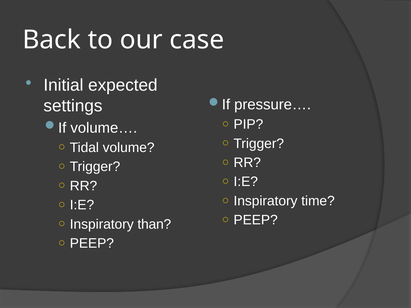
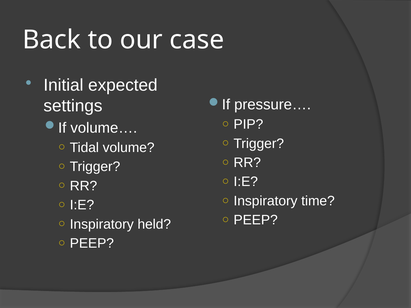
than: than -> held
